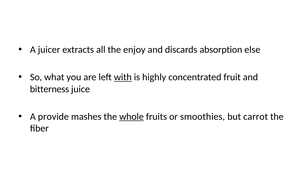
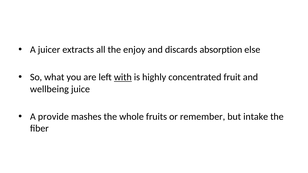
bitterness: bitterness -> wellbeing
whole underline: present -> none
smoothies: smoothies -> remember
carrot: carrot -> intake
